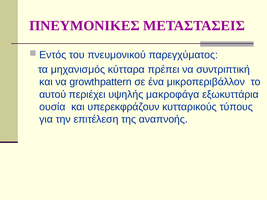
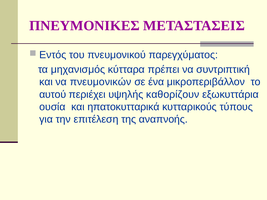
growthpattern: growthpattern -> πνευμονικών
μακροφάγα: μακροφάγα -> καθορίζουν
υπερεκφράζουν: υπερεκφράζουν -> ηπατοκυτταρικά
